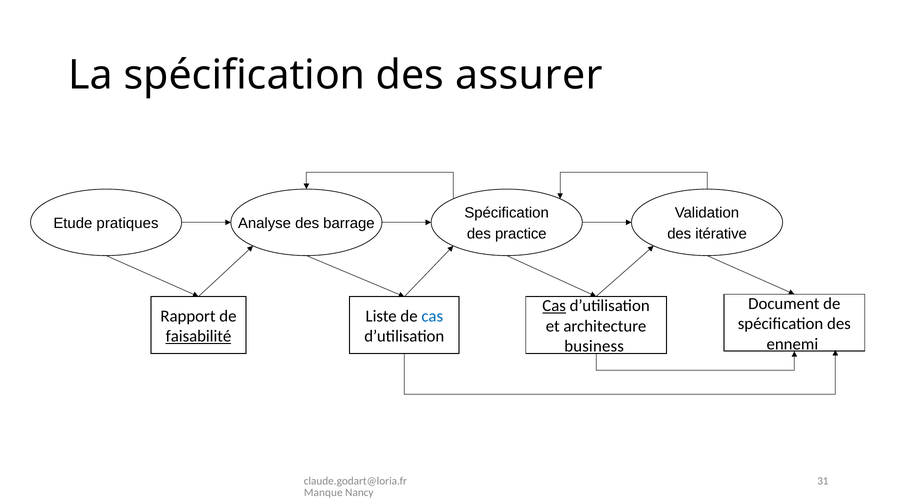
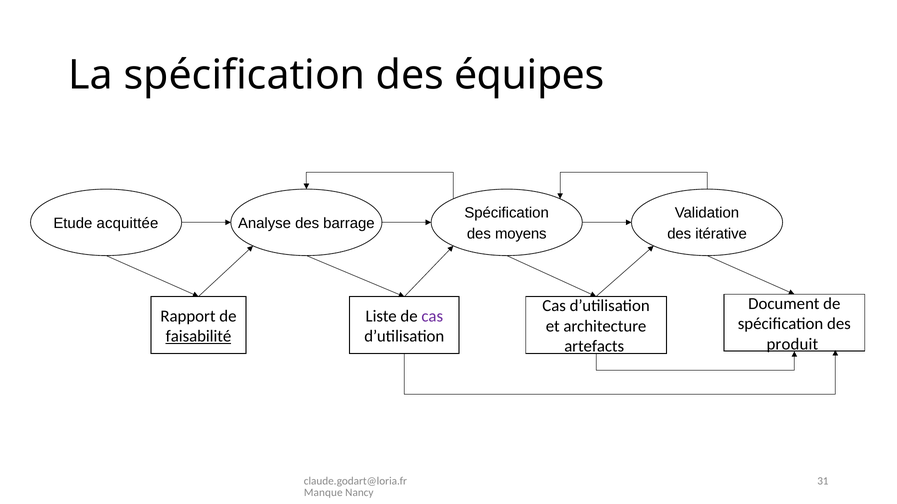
assurer: assurer -> équipes
pratiques: pratiques -> acquittée
practice: practice -> moyens
Cas at (554, 306) underline: present -> none
cas at (432, 317) colour: blue -> purple
ennemi: ennemi -> produit
business: business -> artefacts
